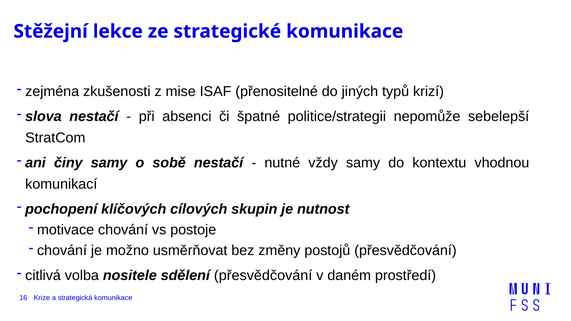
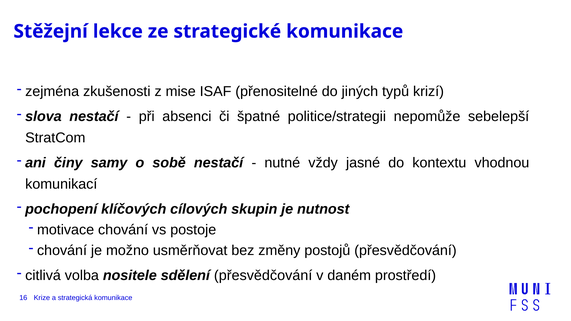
vždy samy: samy -> jasné
